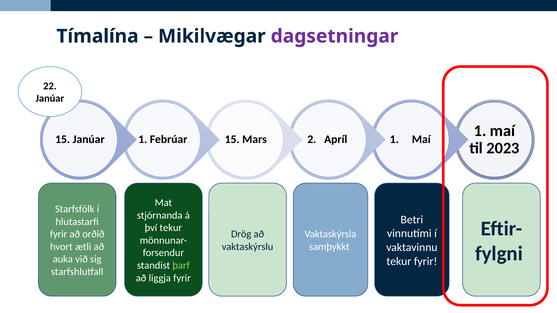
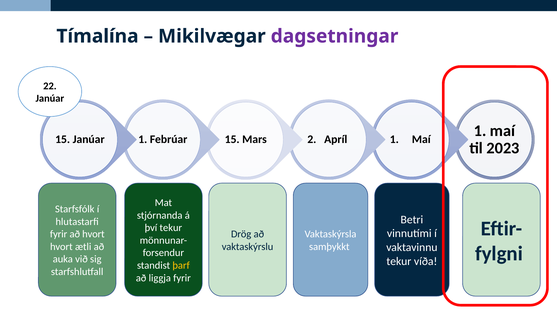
að orðið: orðið -> hvort
tekur fyrir: fyrir -> víða
þarf colour: light green -> yellow
